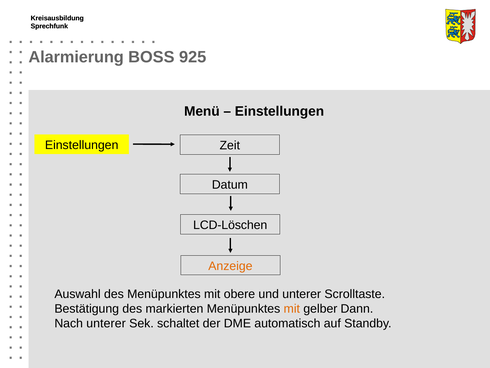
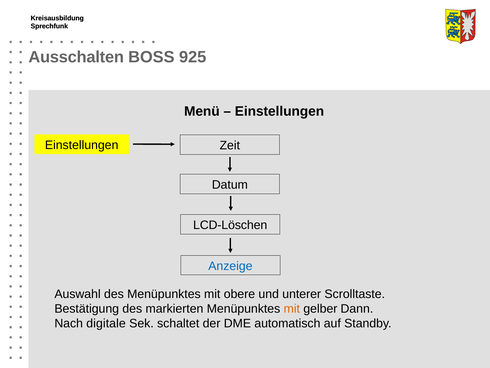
Alarmierung: Alarmierung -> Ausschalten
Anzeige colour: orange -> blue
Nach unterer: unterer -> digitale
